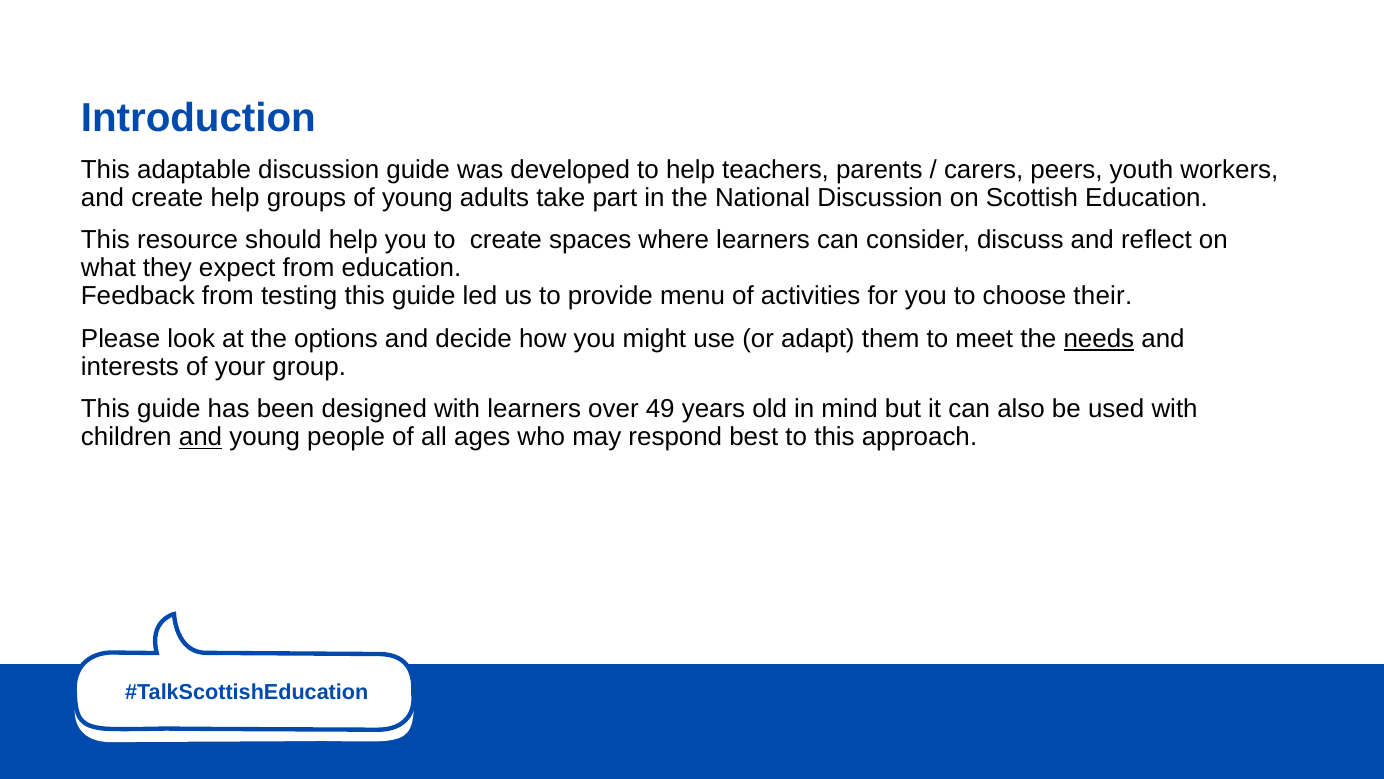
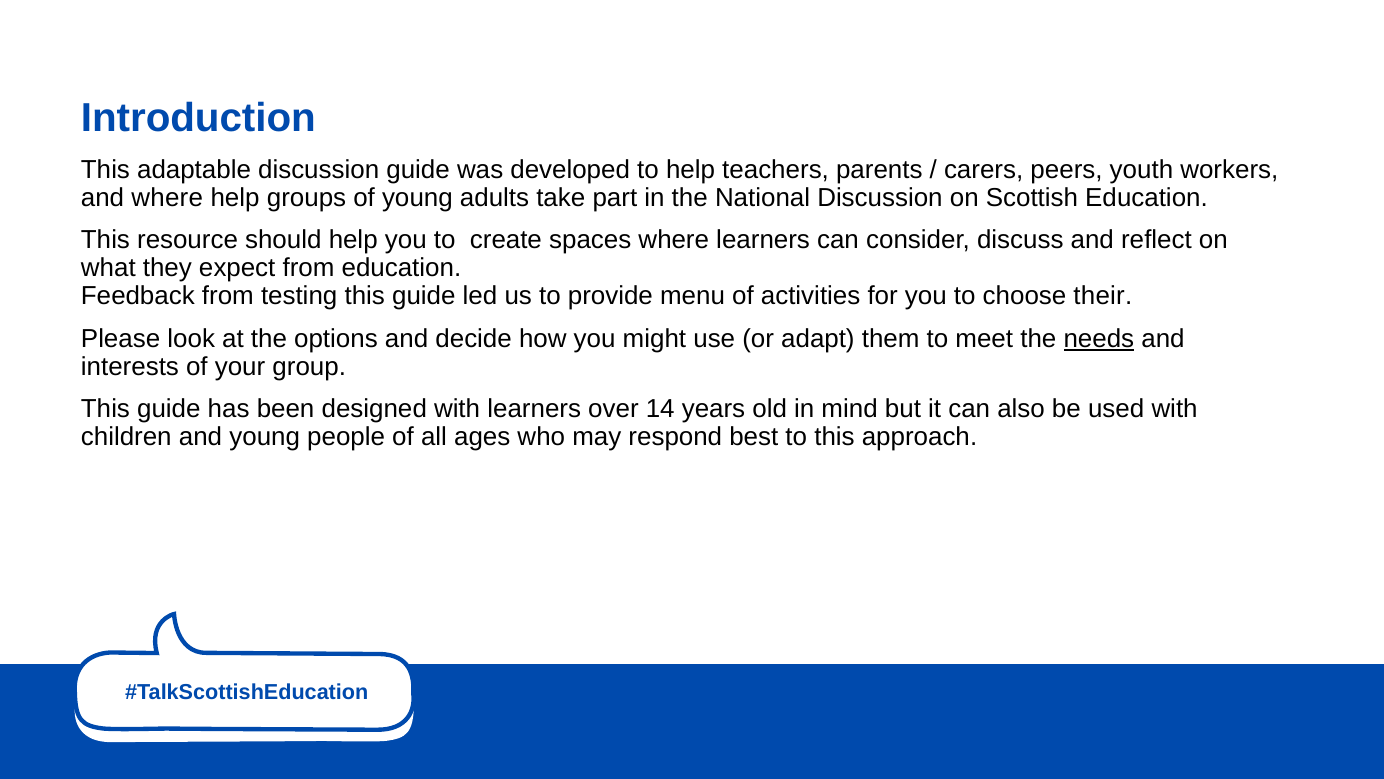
and create: create -> where
49: 49 -> 14
and at (200, 437) underline: present -> none
